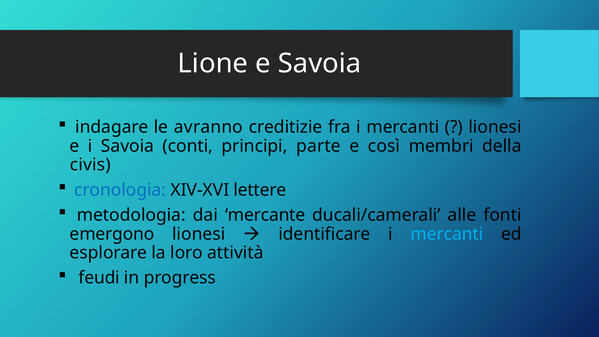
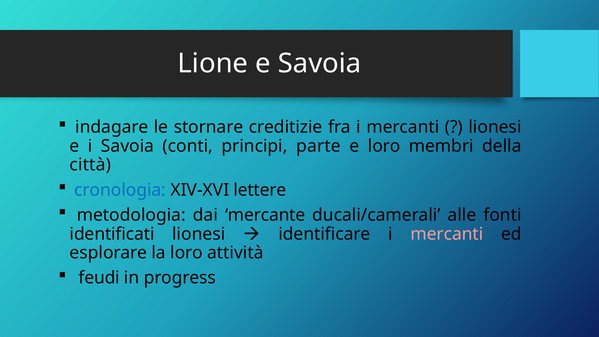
avranno: avranno -> stornare
e così: così -> loro
civis: civis -> città
emergono: emergono -> identificati
mercanti at (447, 234) colour: light blue -> pink
